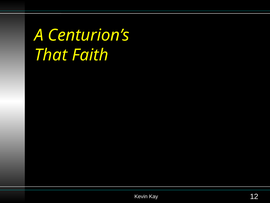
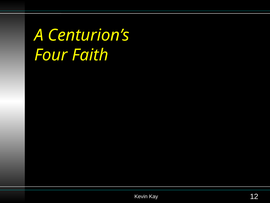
That: That -> Four
